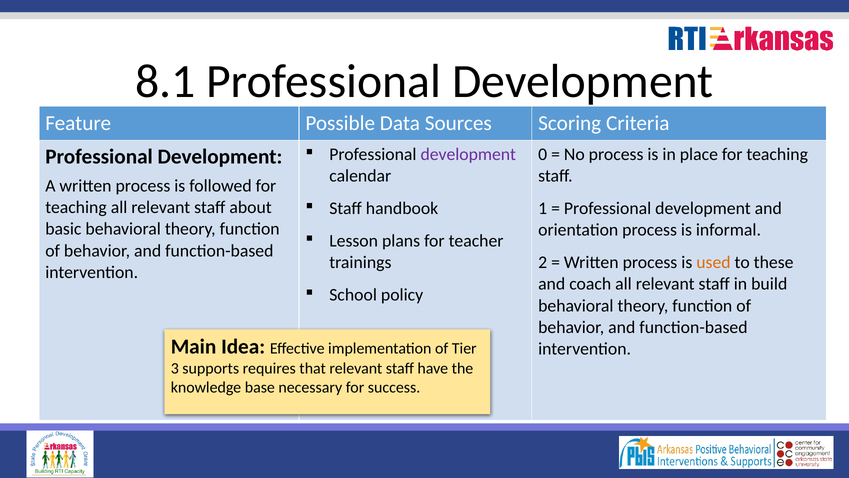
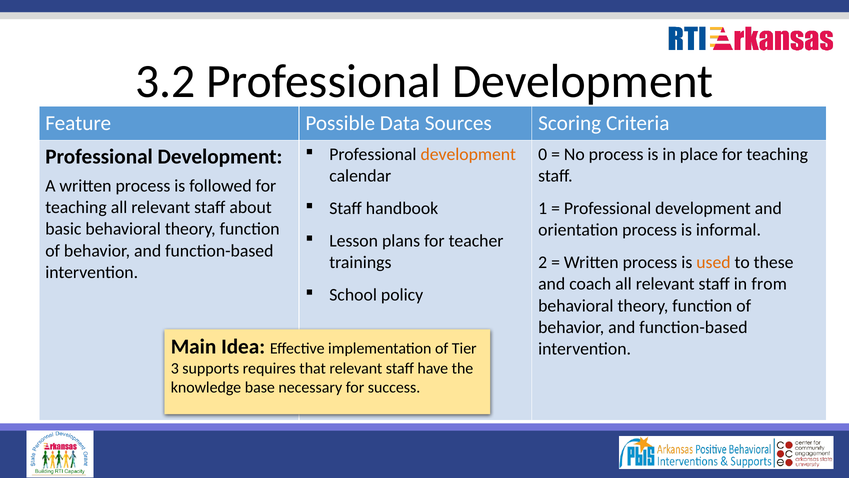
8.1: 8.1 -> 3.2
development at (468, 154) colour: purple -> orange
build: build -> from
